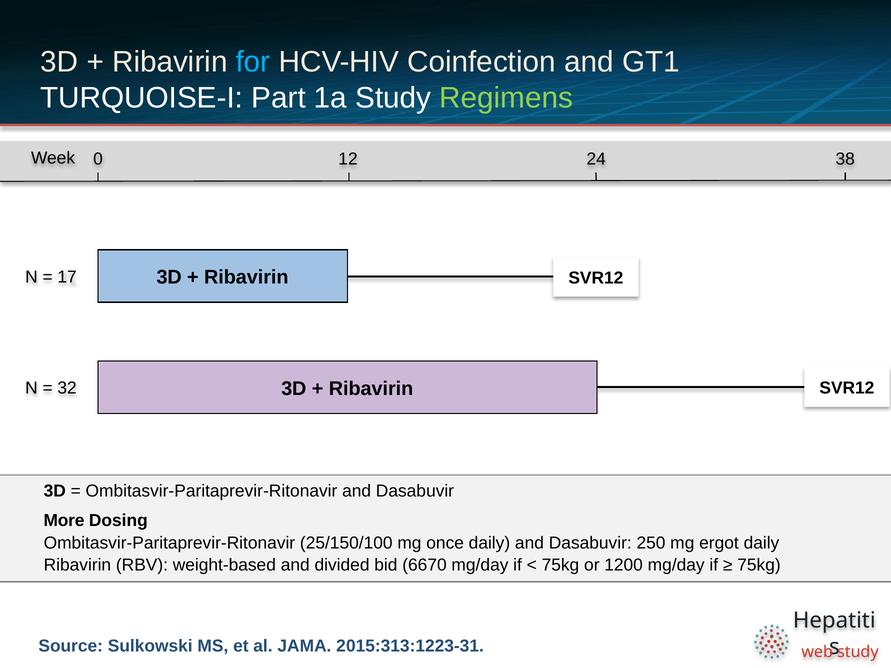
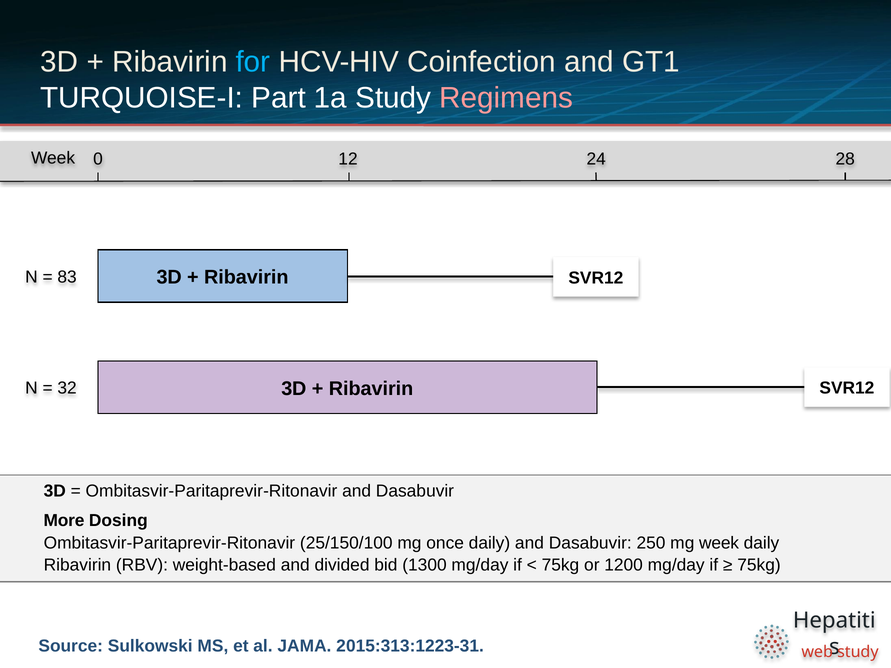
Regimens colour: light green -> pink
38: 38 -> 28
17: 17 -> 83
mg ergot: ergot -> week
6670: 6670 -> 1300
